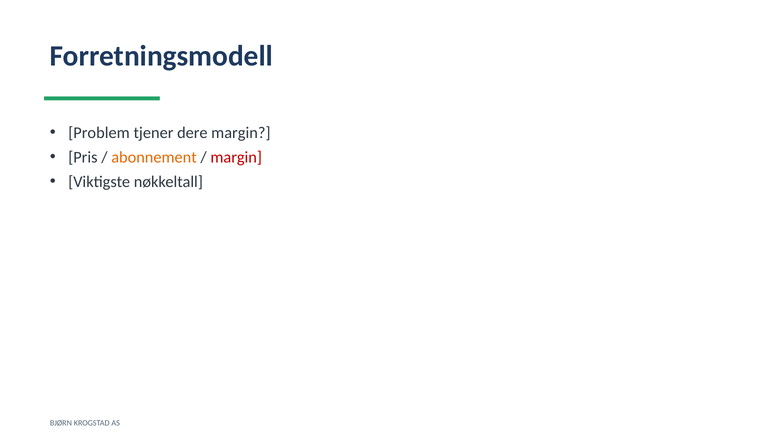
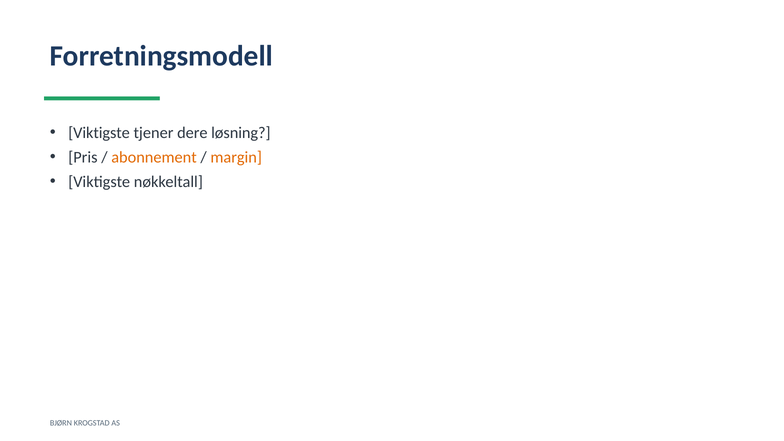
Problem at (99, 133): Problem -> Viktigste
dere margin: margin -> løsning
margin at (236, 157) colour: red -> orange
